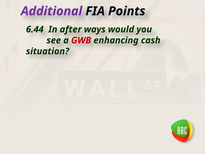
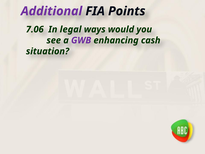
6.44: 6.44 -> 7.06
after: after -> legal
GWB colour: red -> purple
